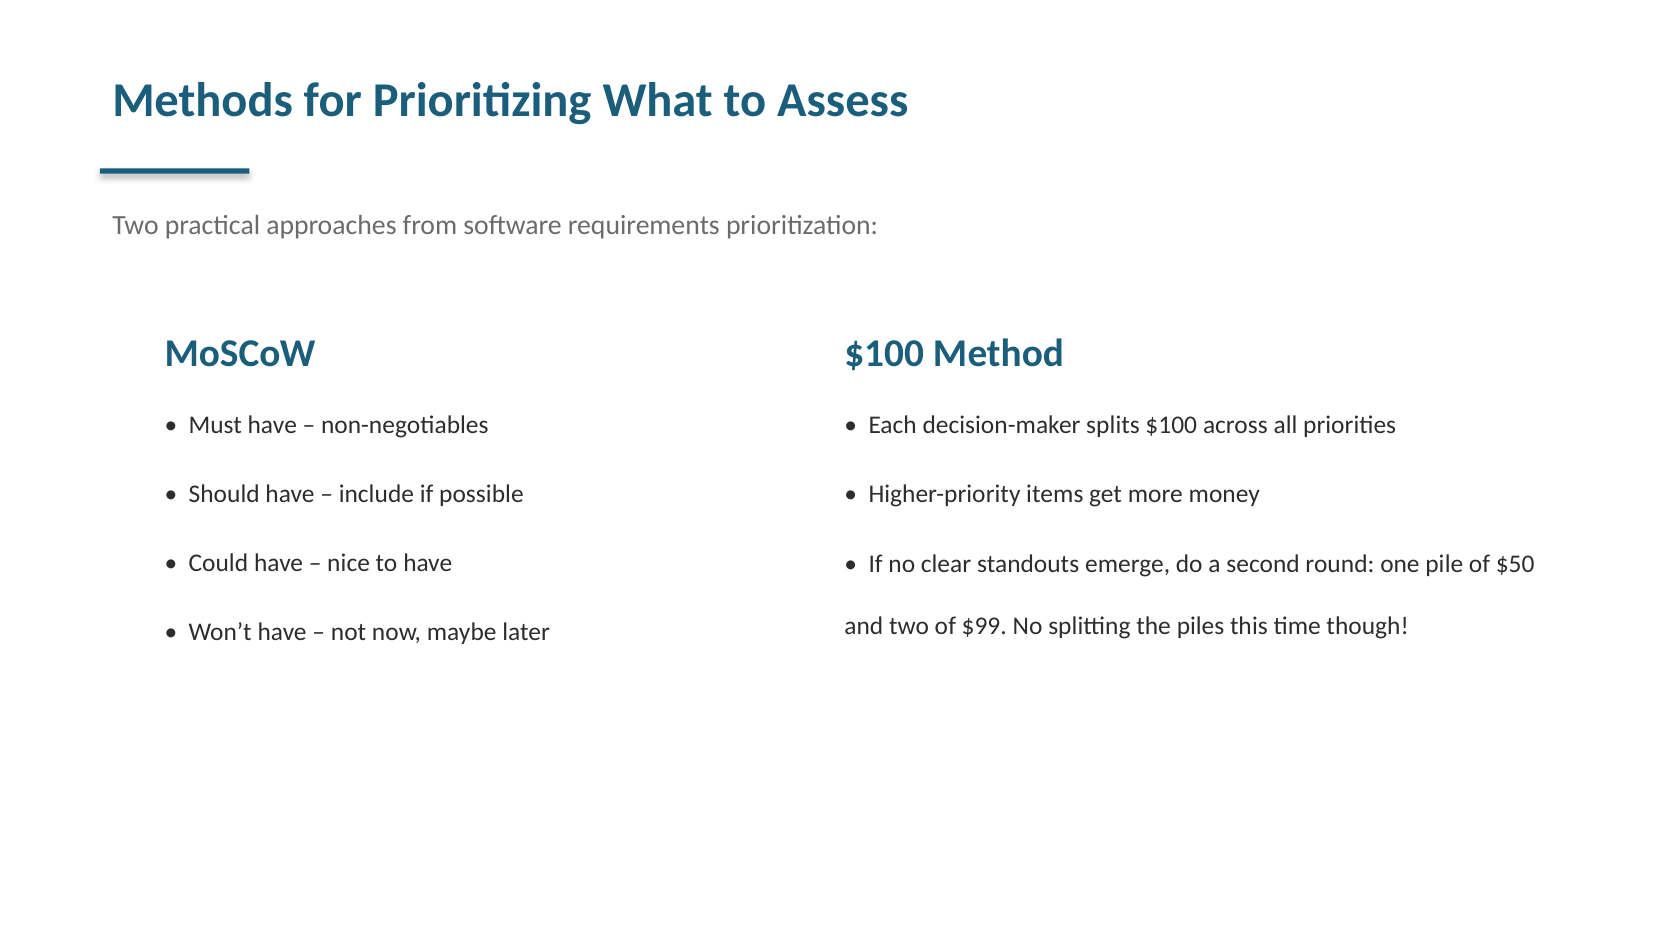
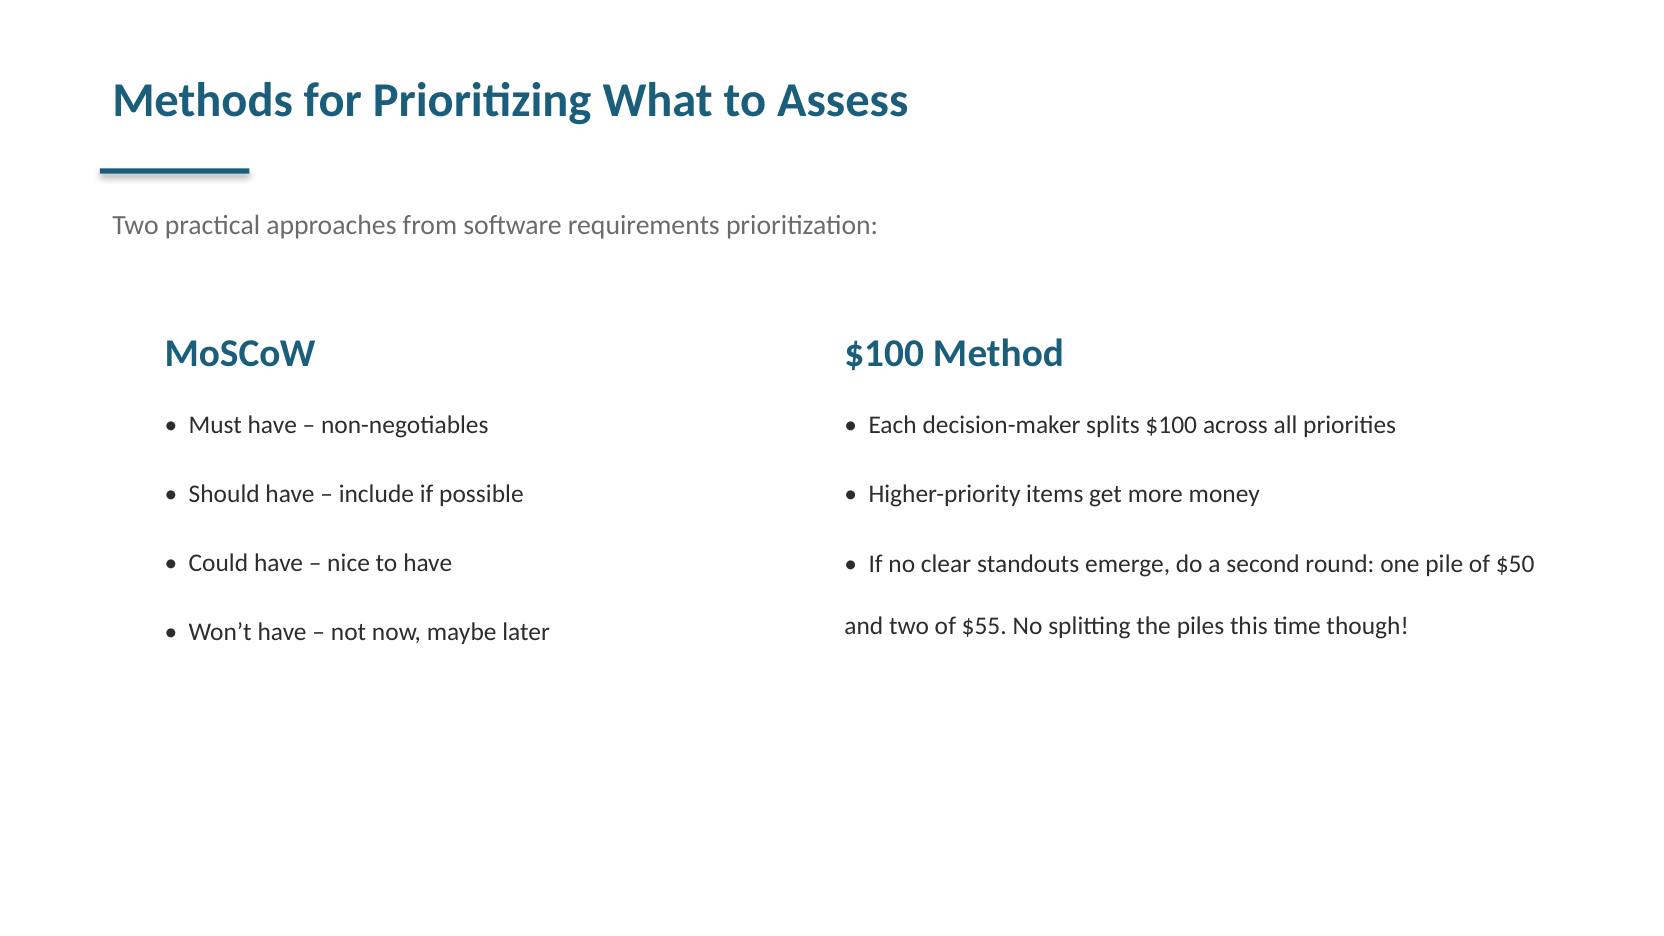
$99: $99 -> $55
